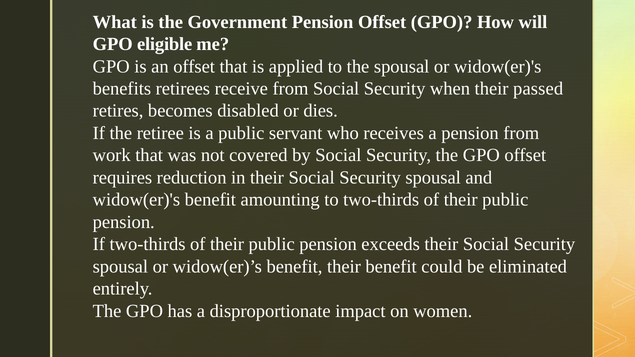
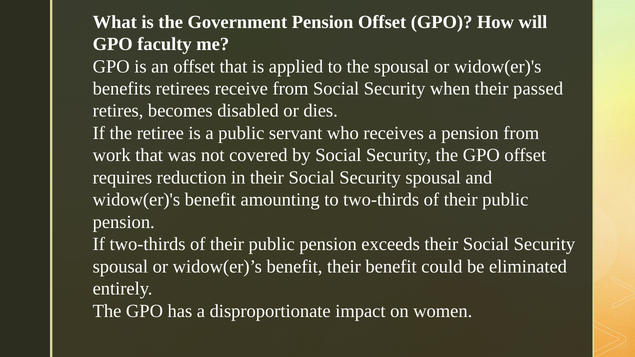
eligible: eligible -> faculty
